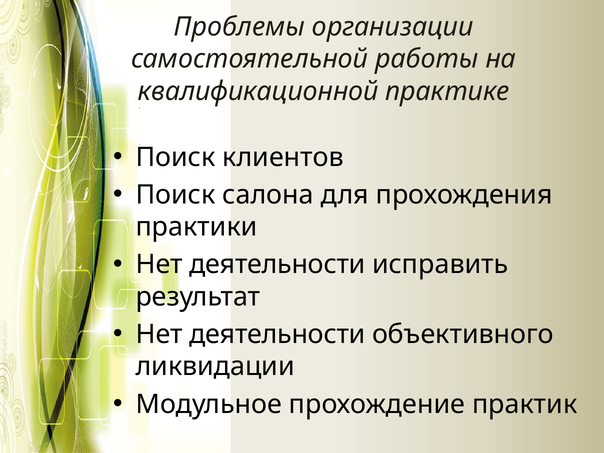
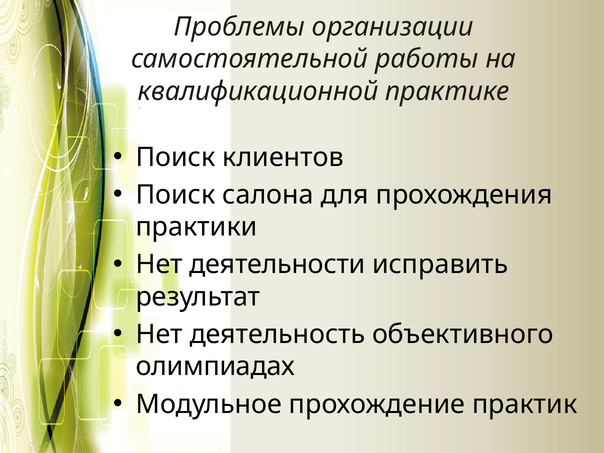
деятельности at (277, 334): деятельности -> деятельность
ликвидации: ликвидации -> олимпиадах
